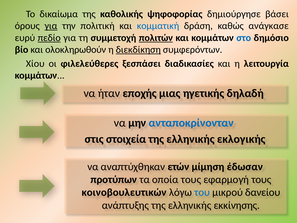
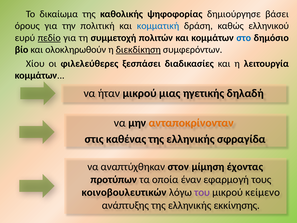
για at (51, 26) underline: present -> none
ανάγκασε: ανάγκασε -> ελληνικού
πολιτών underline: present -> none
ήταν εποχής: εποχής -> μικρού
ανταποκρίνονταν colour: blue -> orange
στοιχεία: στοιχεία -> καθένας
εκλογικής: εκλογικής -> σφραγίδα
ετών: ετών -> στον
έδωσαν: έδωσαν -> έχοντας
οποία τους: τους -> έναν
του colour: blue -> purple
δανείου: δανείου -> κείμενο
